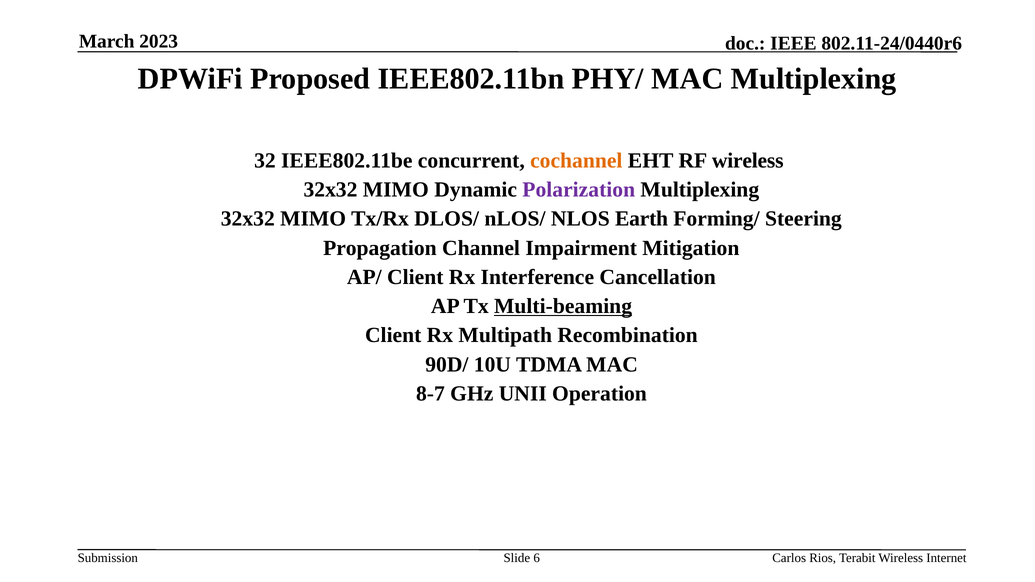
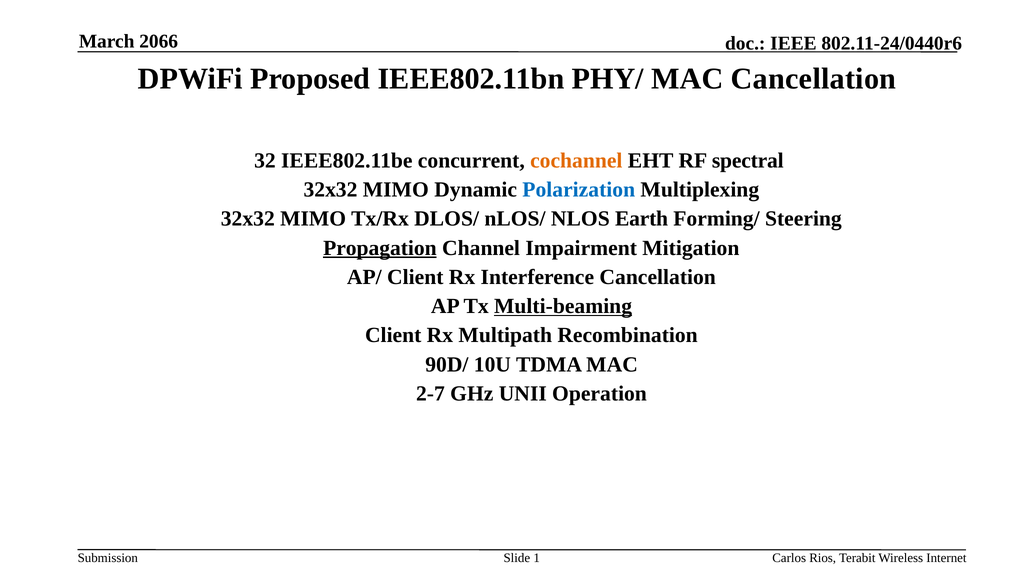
2023: 2023 -> 2066
MAC Multiplexing: Multiplexing -> Cancellation
RF wireless: wireless -> spectral
Polarization colour: purple -> blue
Propagation underline: none -> present
8-7: 8-7 -> 2-7
6: 6 -> 1
